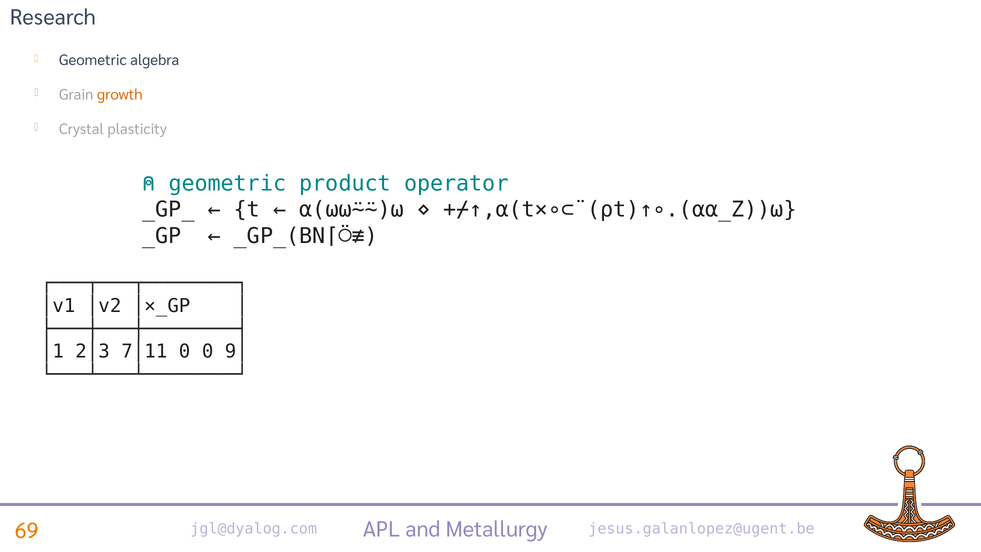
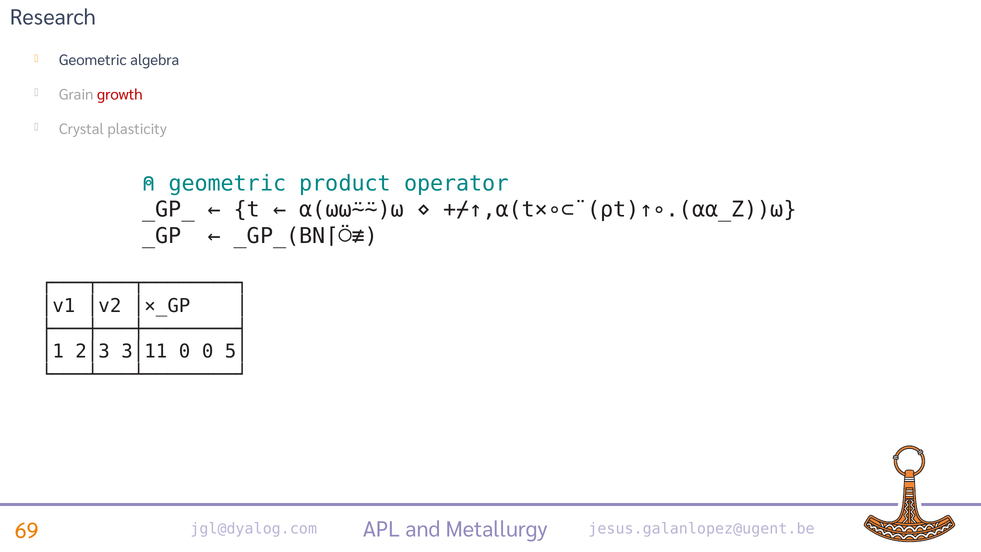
growth colour: orange -> red
7│11: 7│11 -> 3│11
9│: 9│ -> 5│
